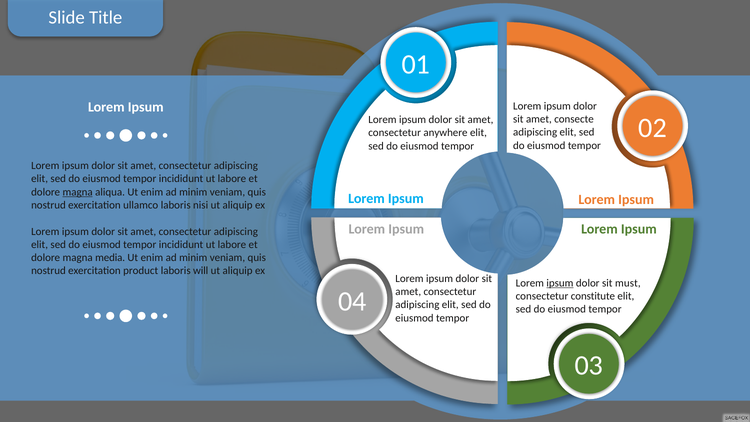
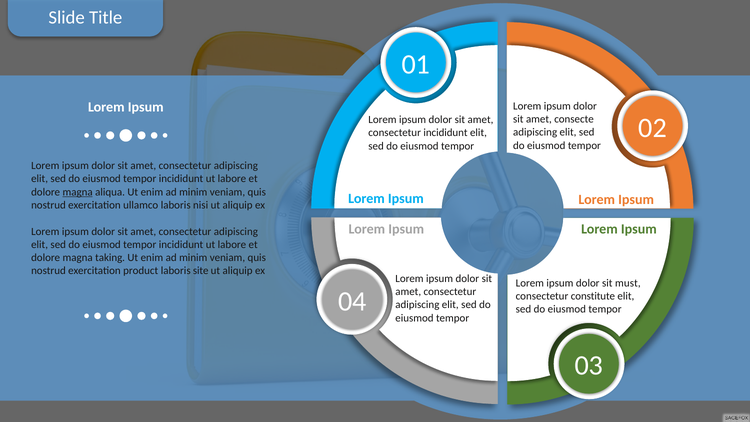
consectetur anywhere: anywhere -> incididunt
media: media -> taking
will: will -> site
ipsum at (560, 283) underline: present -> none
